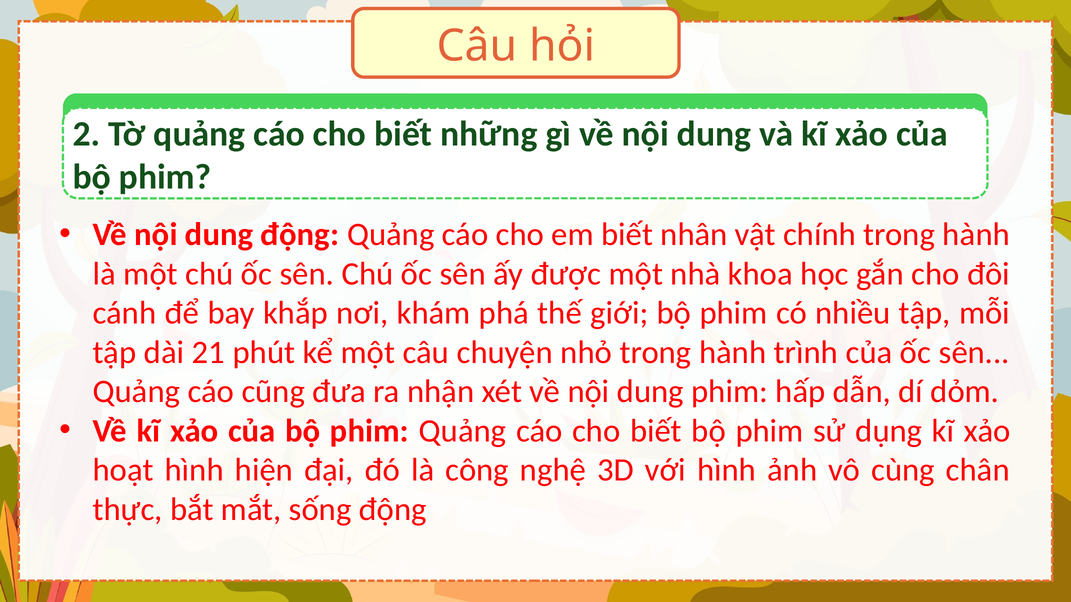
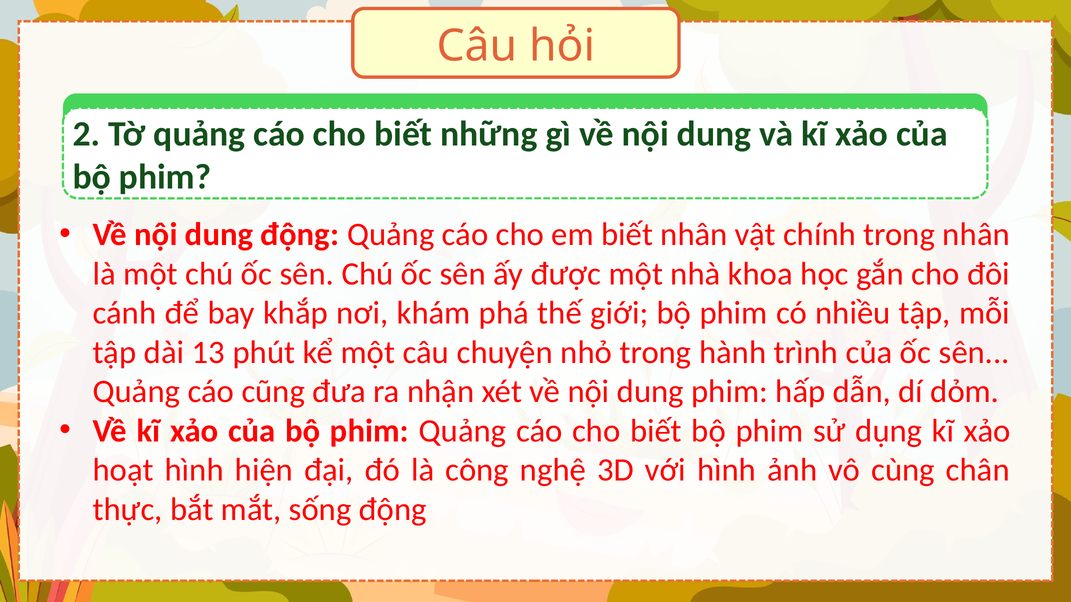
chính trong hành: hành -> nhân
21: 21 -> 13
